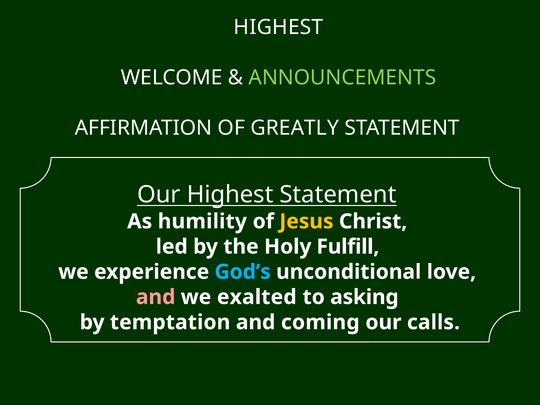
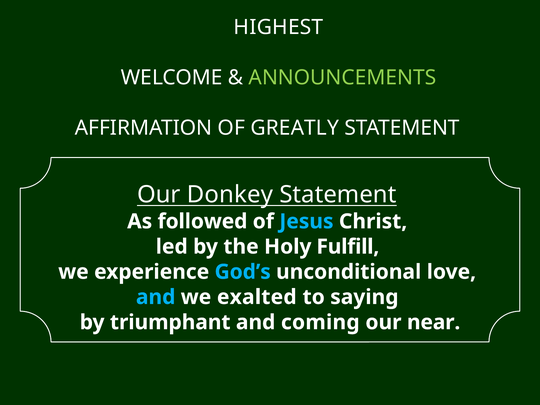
Our Highest: Highest -> Donkey
humility: humility -> followed
Jesus colour: yellow -> light blue
and at (156, 297) colour: pink -> light blue
asking: asking -> saying
temptation: temptation -> triumphant
calls: calls -> near
